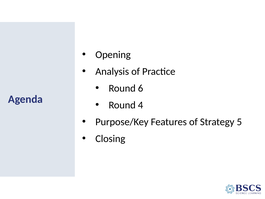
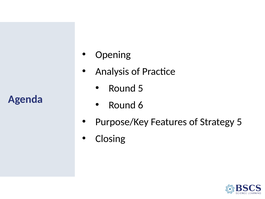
Round 6: 6 -> 5
4: 4 -> 6
